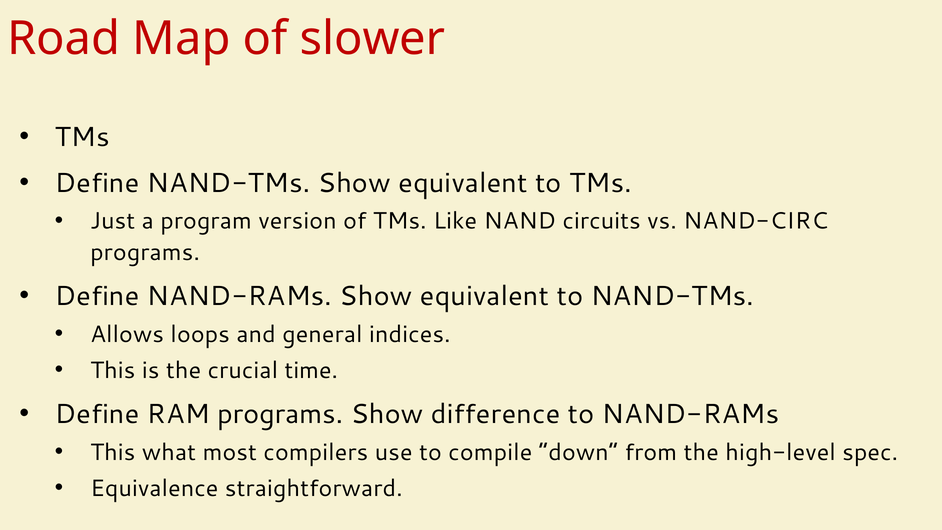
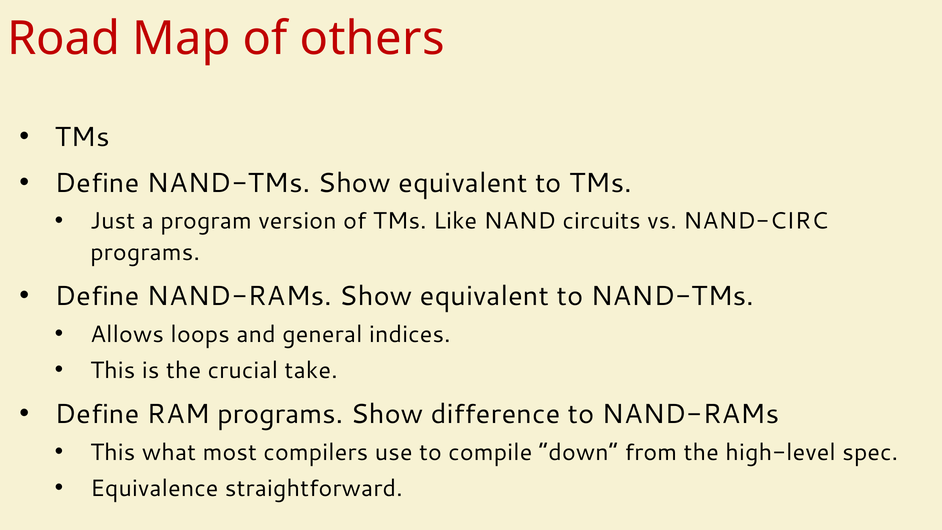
slower: slower -> others
time: time -> take
